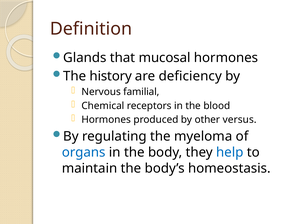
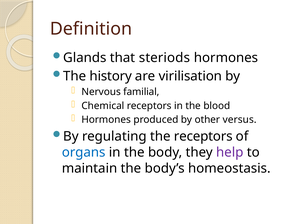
mucosal: mucosal -> steriods
deficiency: deficiency -> virilisation
the myeloma: myeloma -> receptors
help colour: blue -> purple
